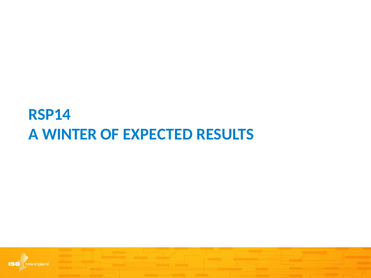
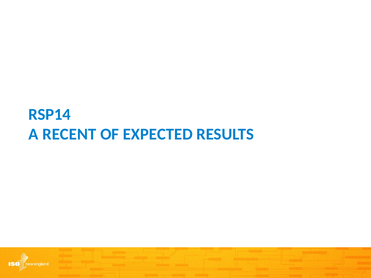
WINTER: WINTER -> RECENT
